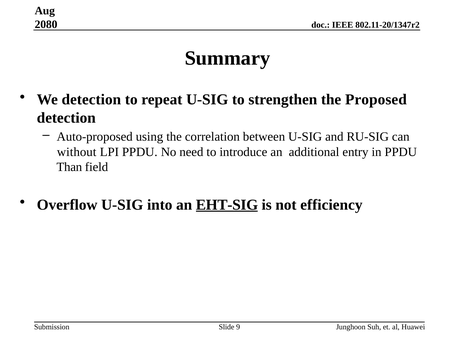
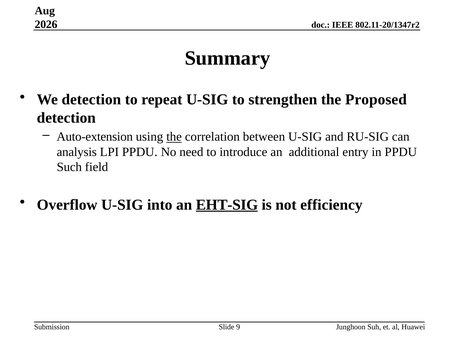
2080: 2080 -> 2026
Auto-proposed: Auto-proposed -> Auto-extension
the at (174, 137) underline: none -> present
without: without -> analysis
Than: Than -> Such
